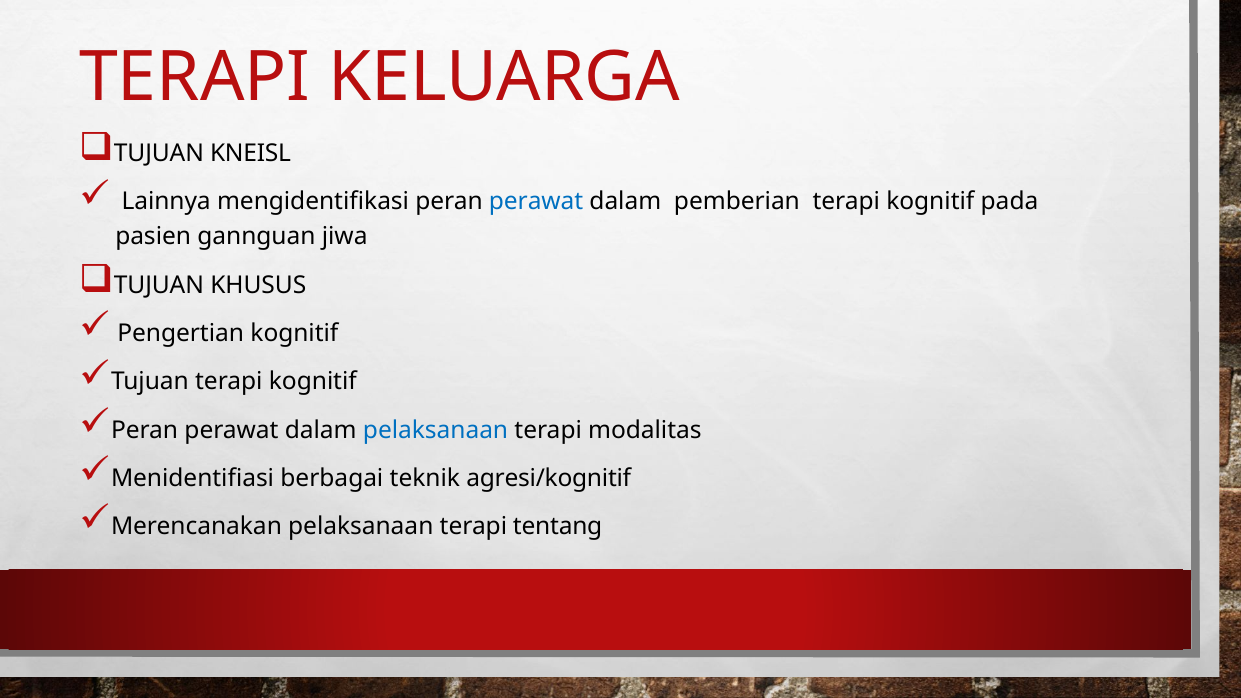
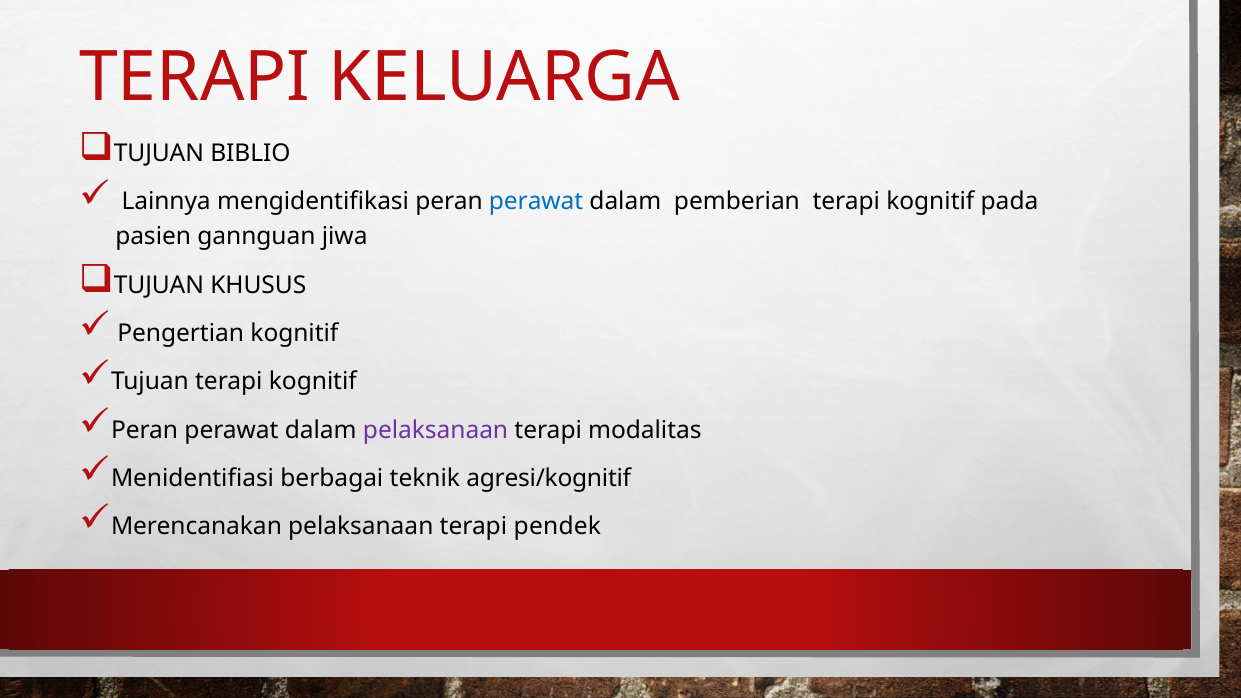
KNEISL: KNEISL -> BIBLIO
pelaksanaan at (436, 430) colour: blue -> purple
tentang: tentang -> pendek
